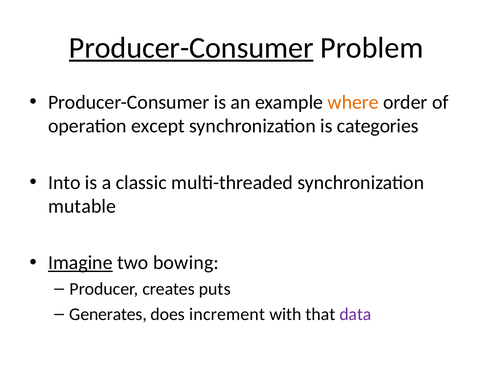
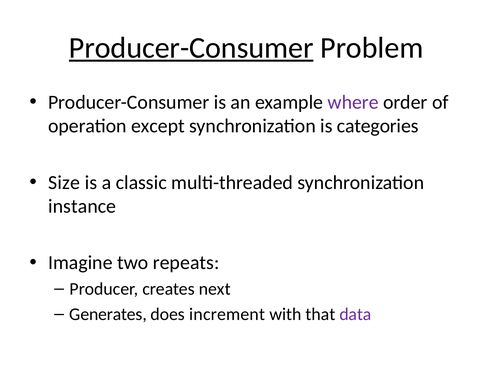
where colour: orange -> purple
Into: Into -> Size
mutable: mutable -> instance
Imagine underline: present -> none
bowing: bowing -> repeats
puts: puts -> next
